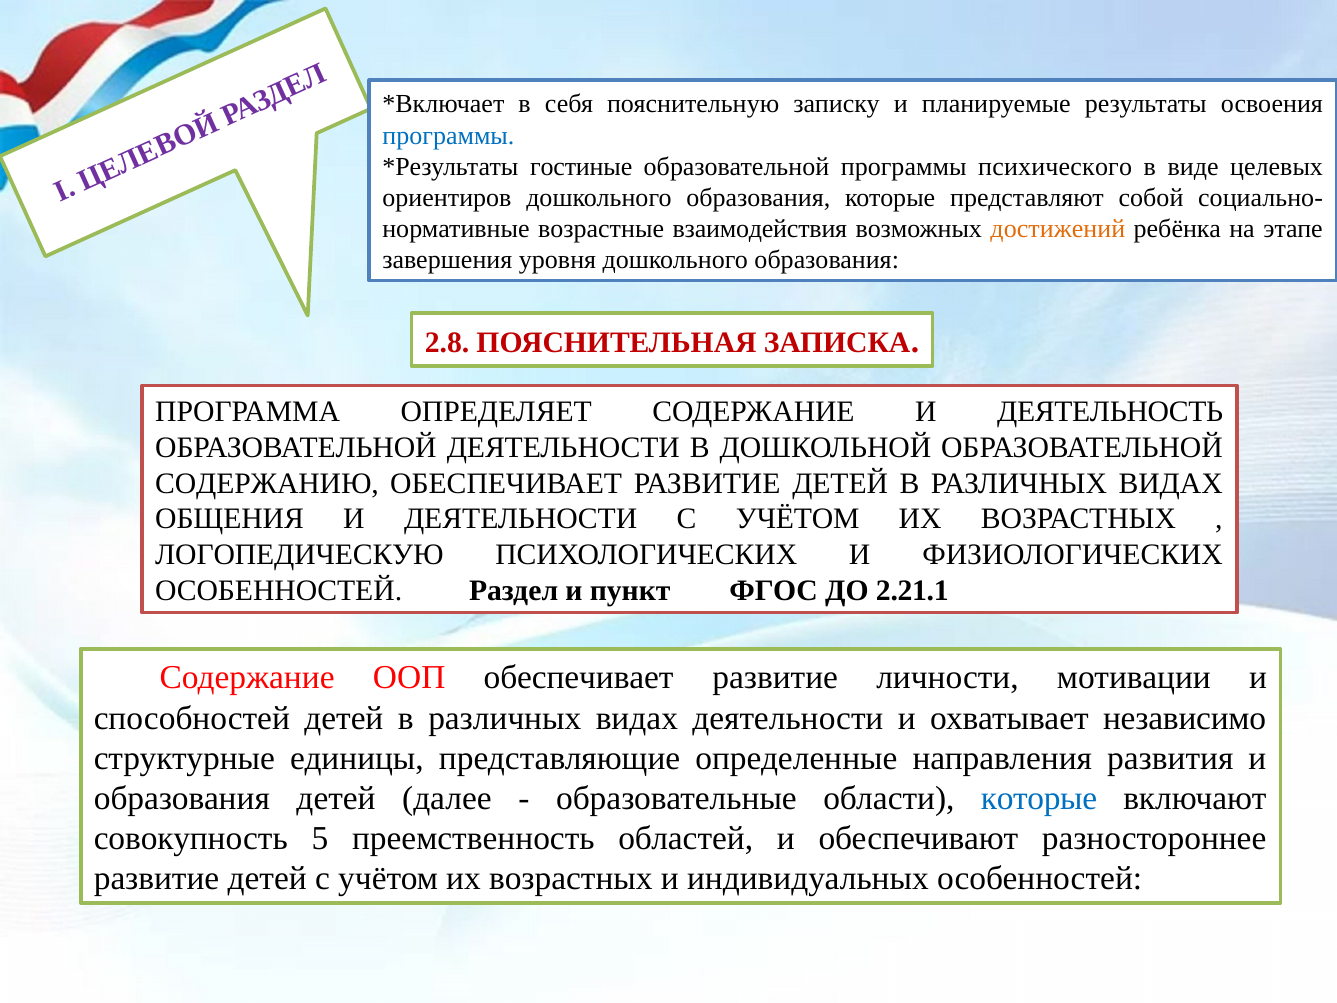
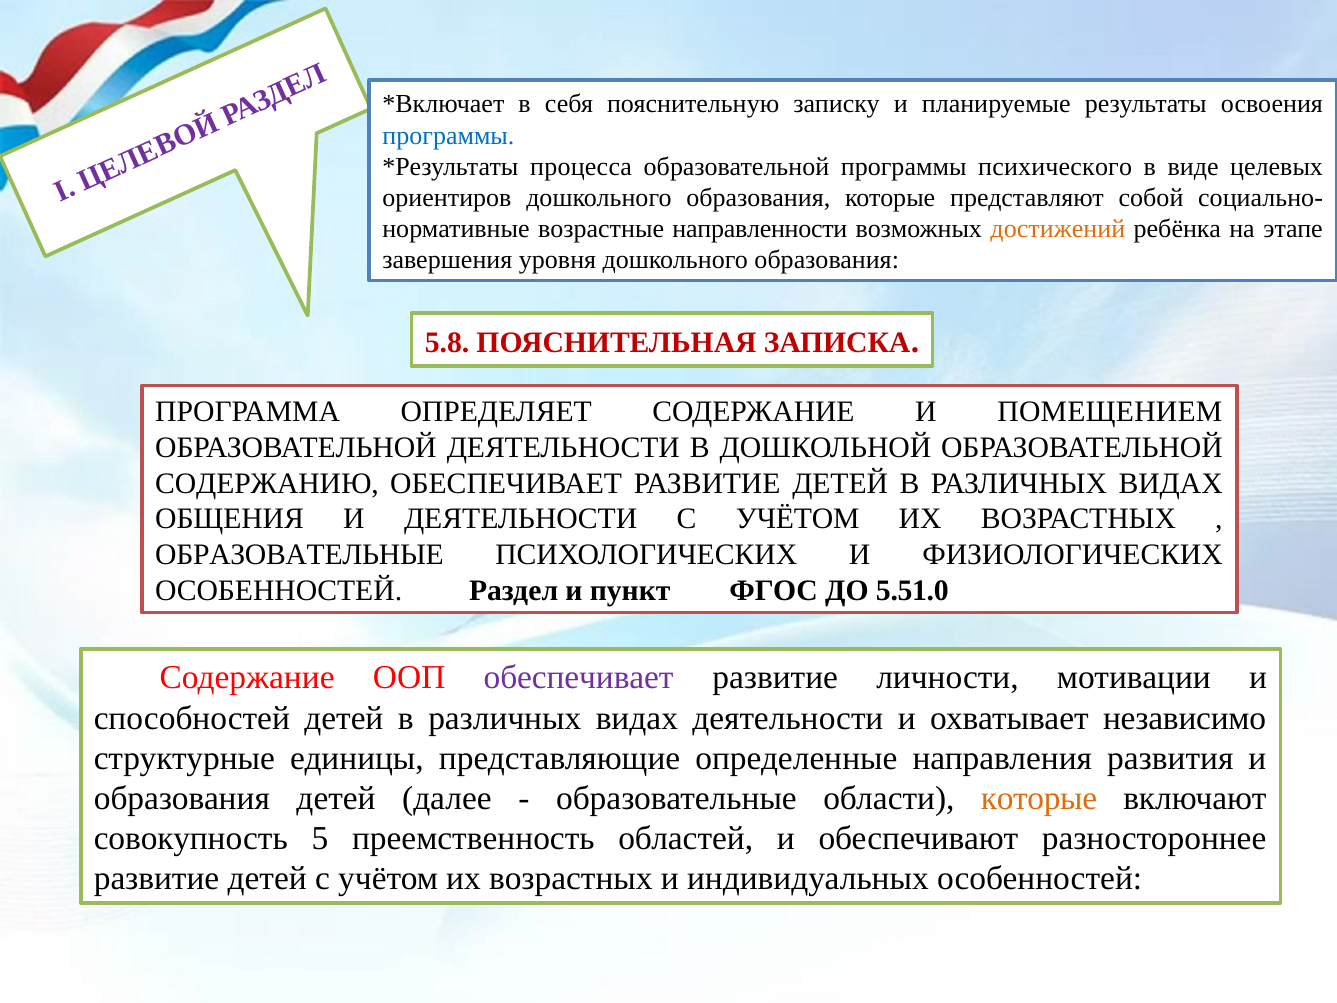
гостиные: гостиные -> процесса
взаимодействия: взаимодействия -> направленности
2.8: 2.8 -> 5.8
ДЕЯТЕЛЬНОСТЬ: ДЕЯТЕЛЬНОСТЬ -> ПОМЕЩЕНИЕМ
ЛОГОПЕДИЧЕСКУЮ at (299, 555): ЛОГОПЕДИЧЕСКУЮ -> ОБРАЗОВАТЕЛЬНЫЕ
2.21.1: 2.21.1 -> 5.51.0
обеспечивает at (579, 678) colour: black -> purple
которые at (1039, 798) colour: blue -> orange
